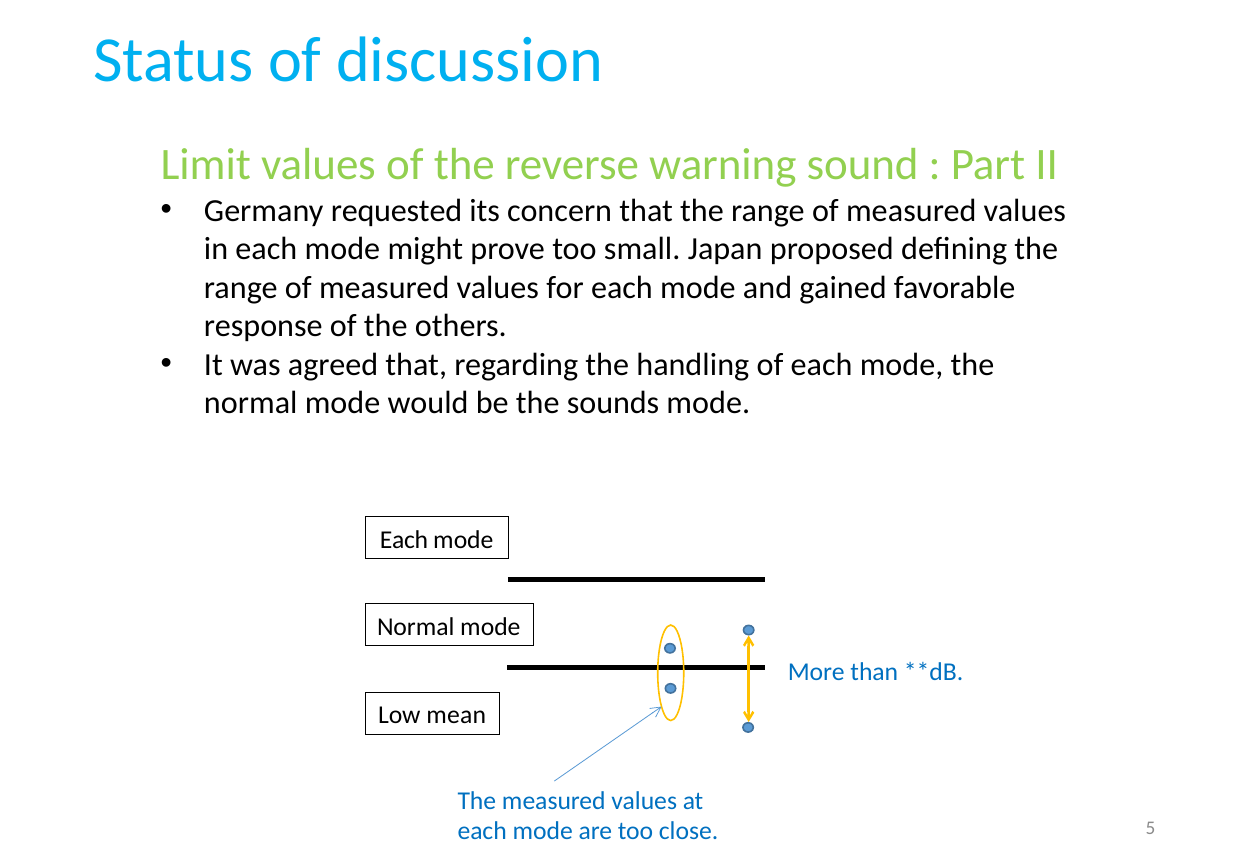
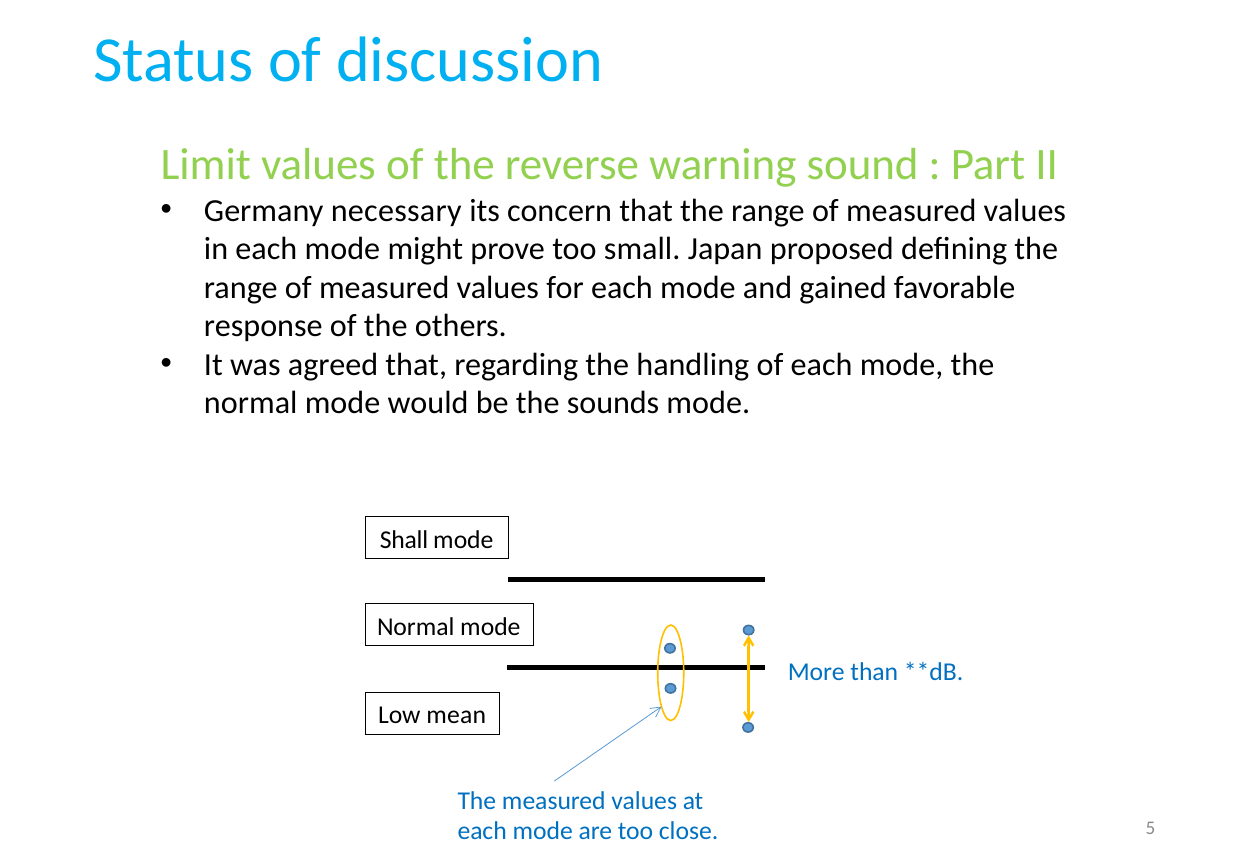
requested: requested -> necessary
Each at (404, 540): Each -> Shall
